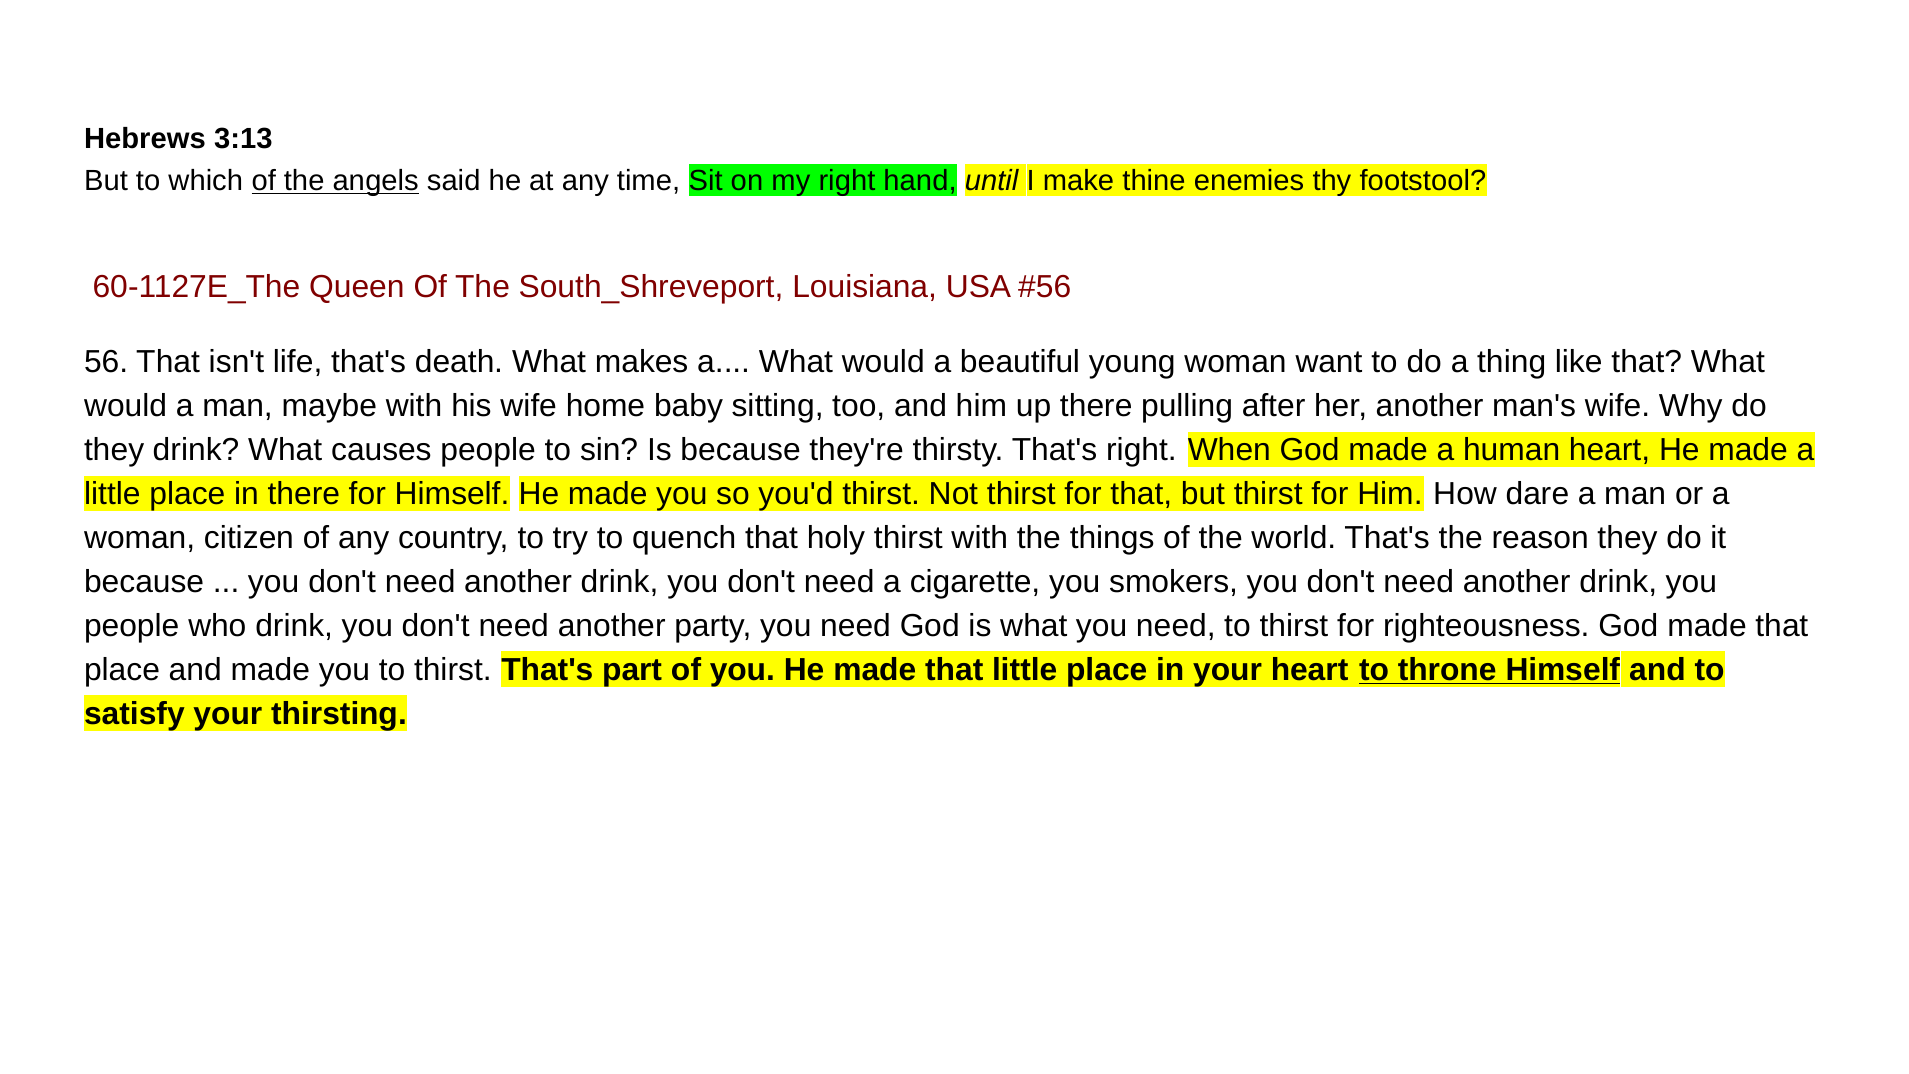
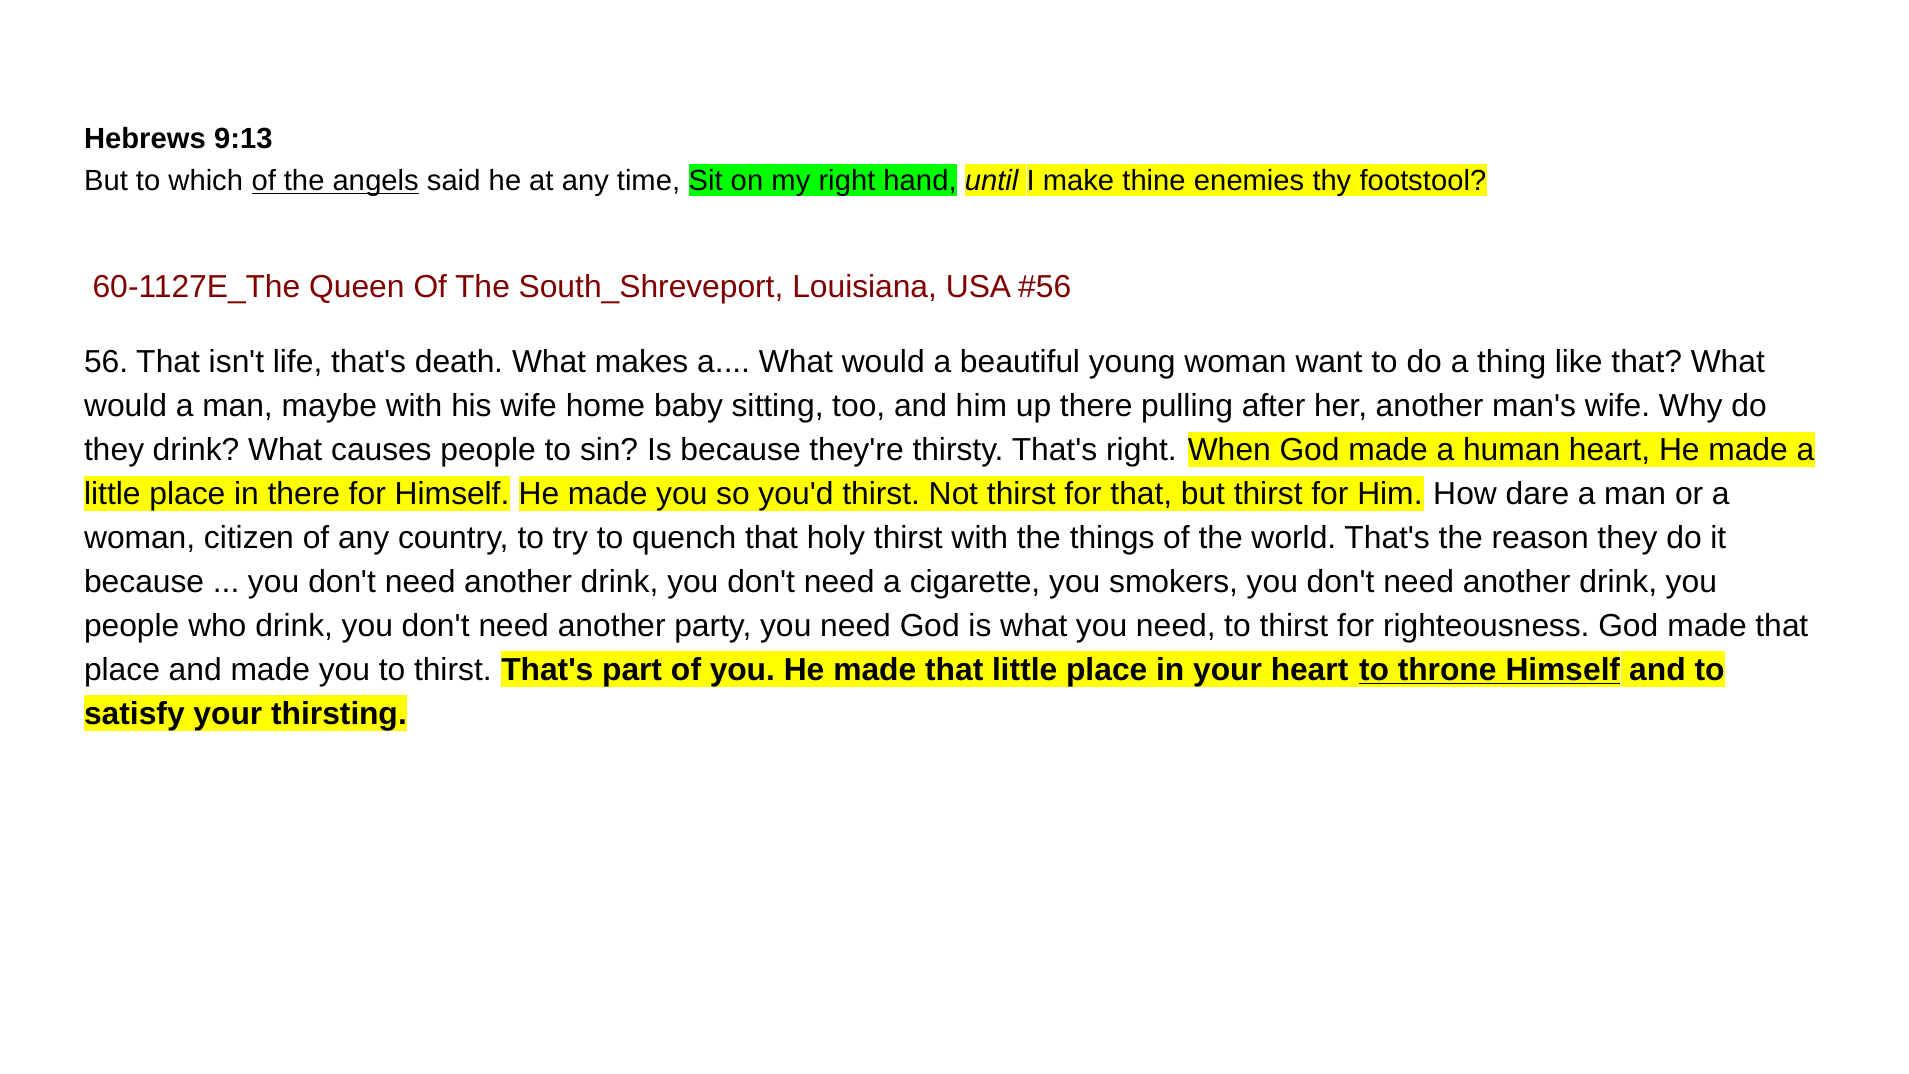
3:13: 3:13 -> 9:13
